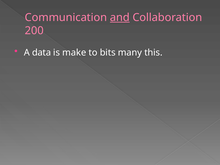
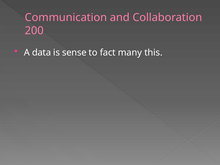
and underline: present -> none
make: make -> sense
bits: bits -> fact
